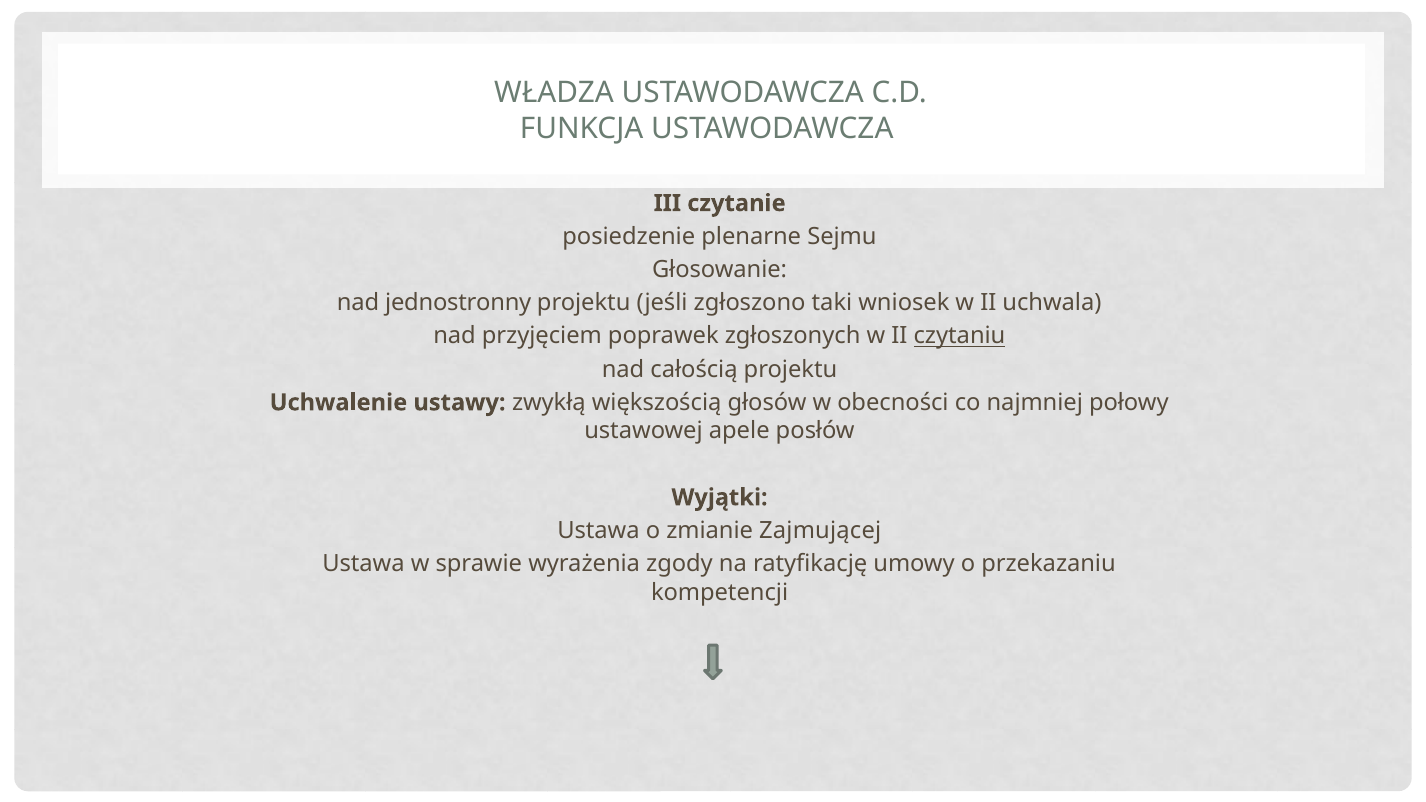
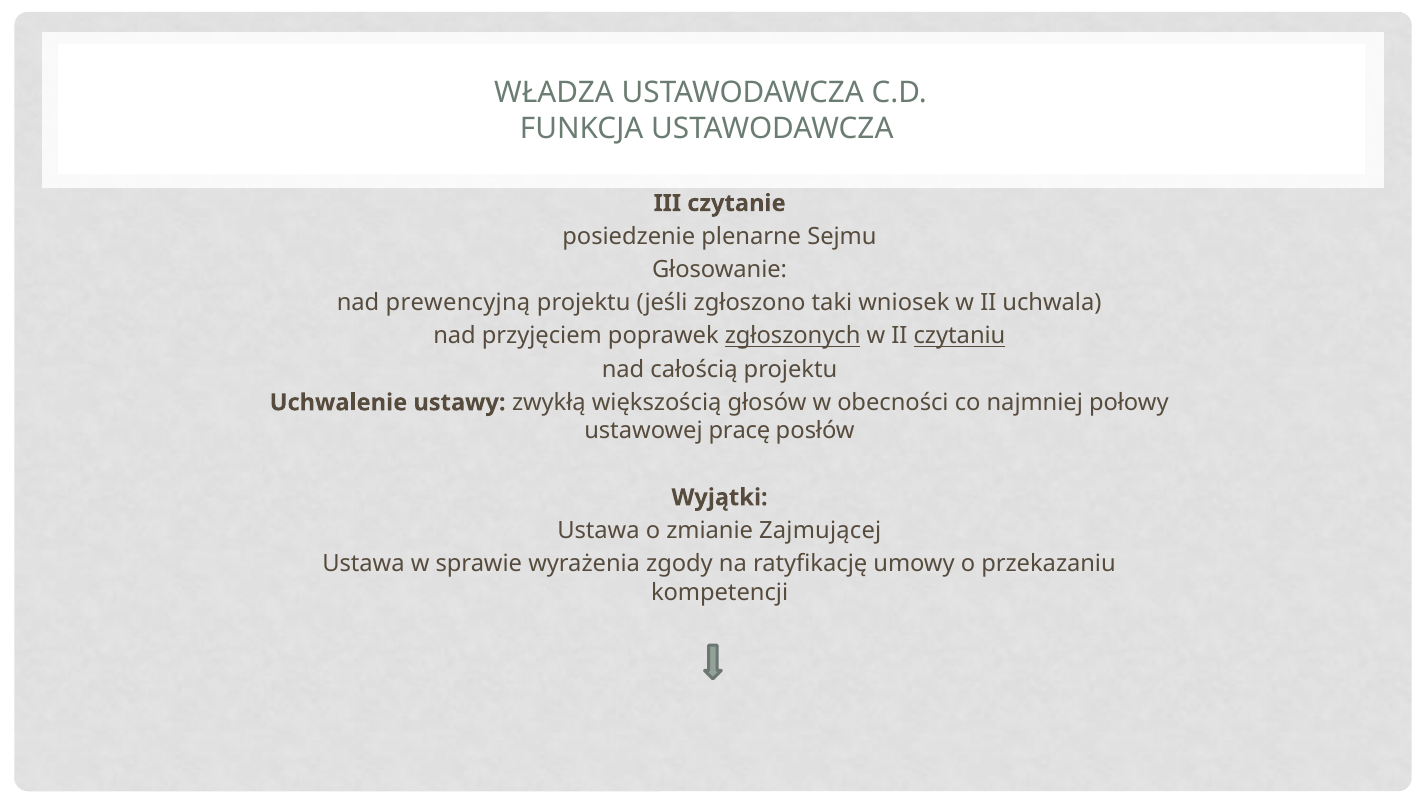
jednostronny: jednostronny -> prewencyjną
zgłoszonych underline: none -> present
apele: apele -> pracę
